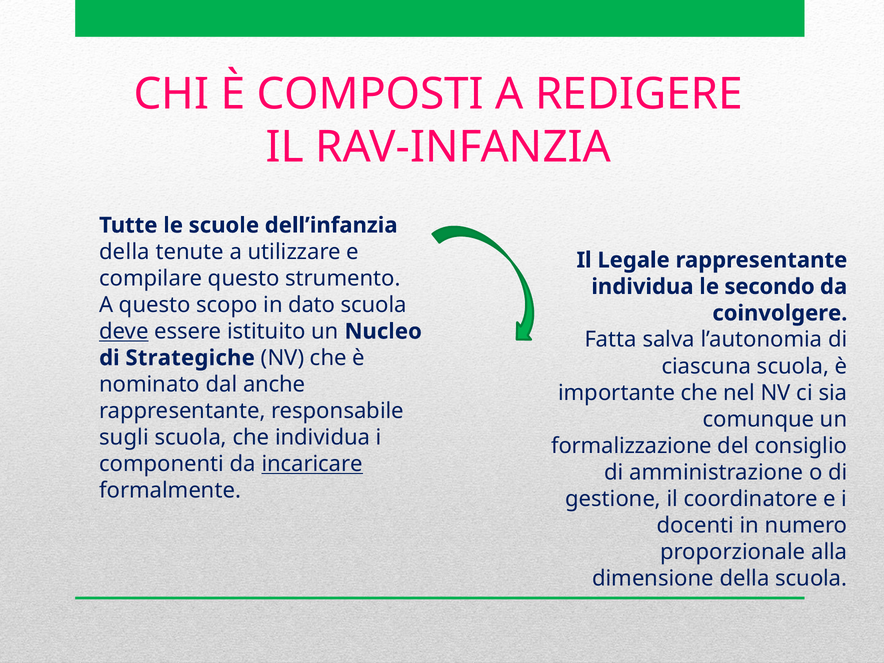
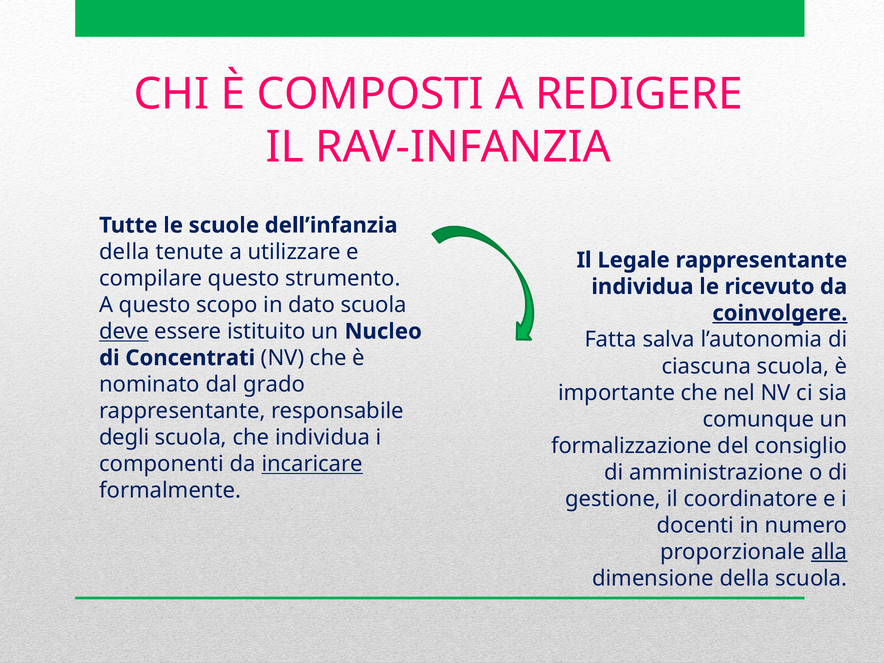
secondo: secondo -> ricevuto
coinvolgere underline: none -> present
Strategiche: Strategiche -> Concentrati
anche: anche -> grado
sugli: sugli -> degli
alla underline: none -> present
